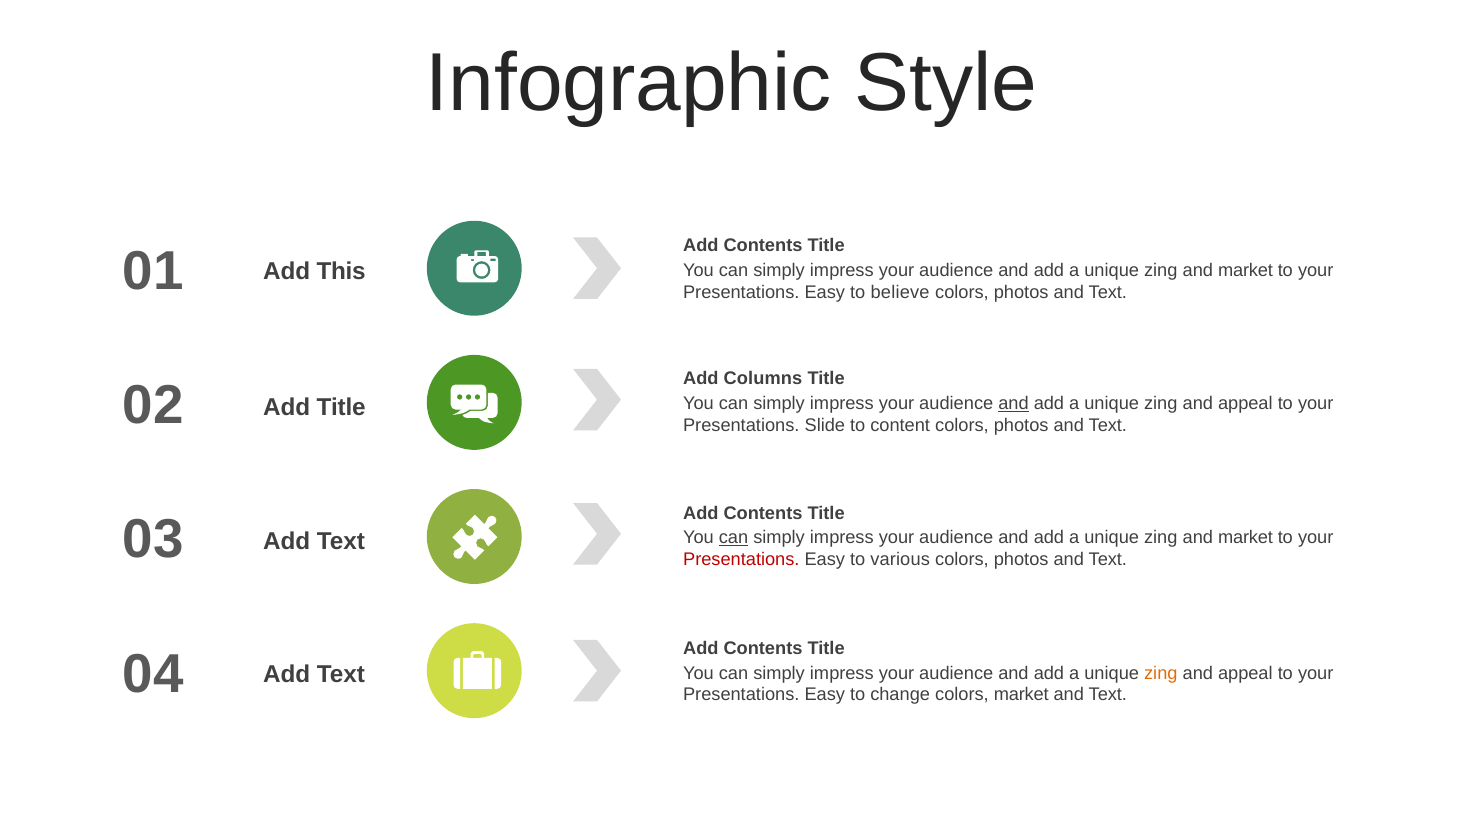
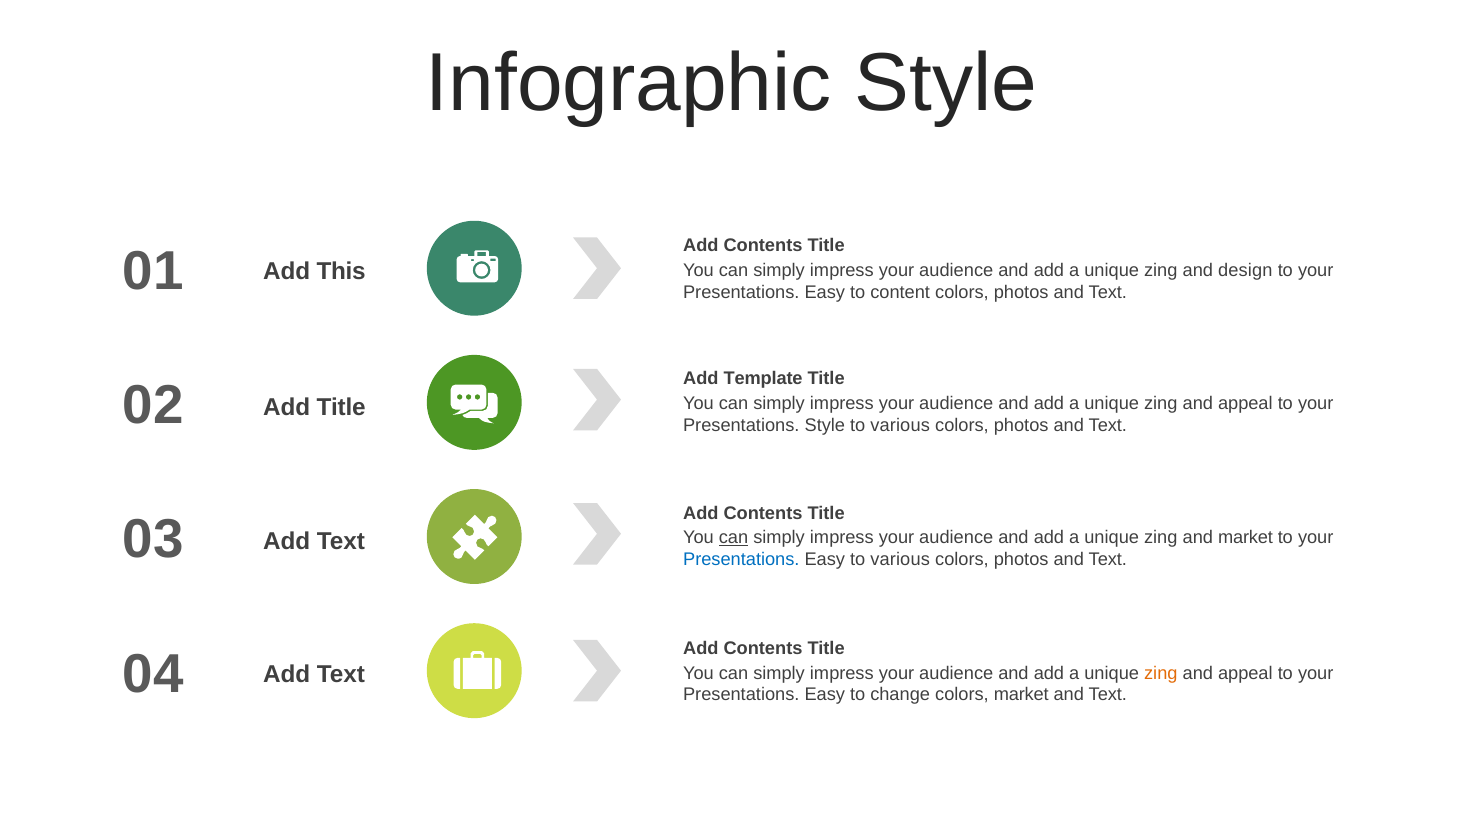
market at (1245, 270): market -> design
believe: believe -> content
Columns: Columns -> Template
and at (1013, 403) underline: present -> none
Presentations Slide: Slide -> Style
content at (900, 425): content -> various
Presentations at (741, 559) colour: red -> blue
